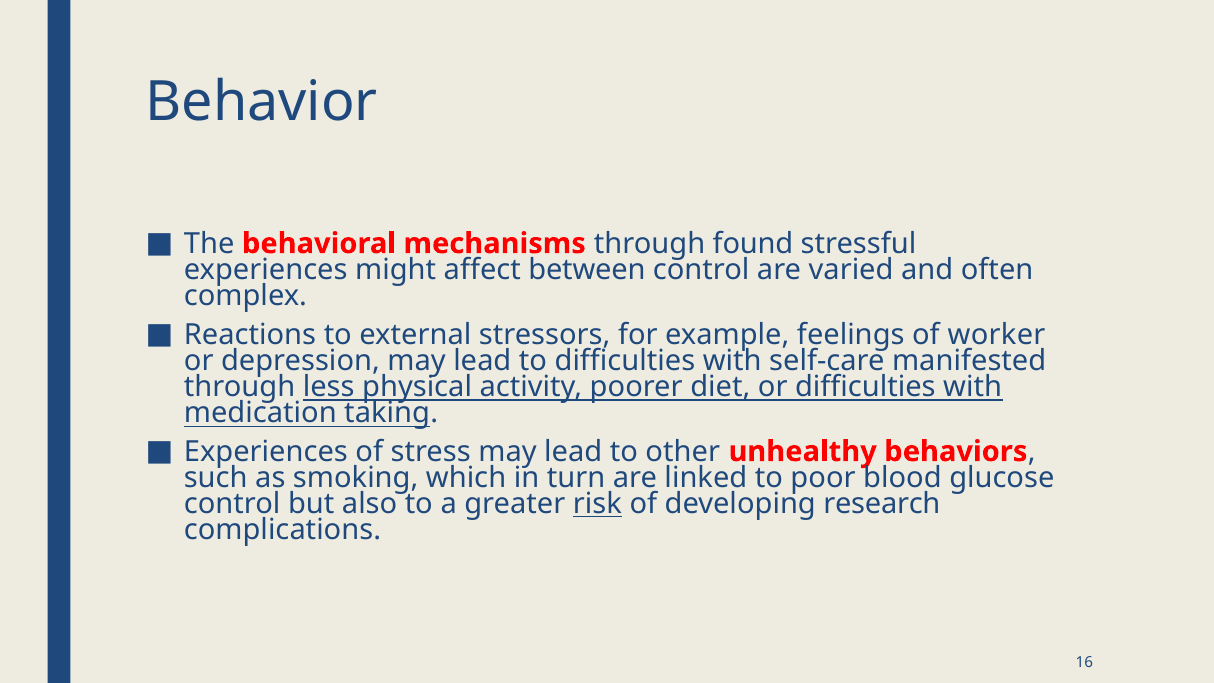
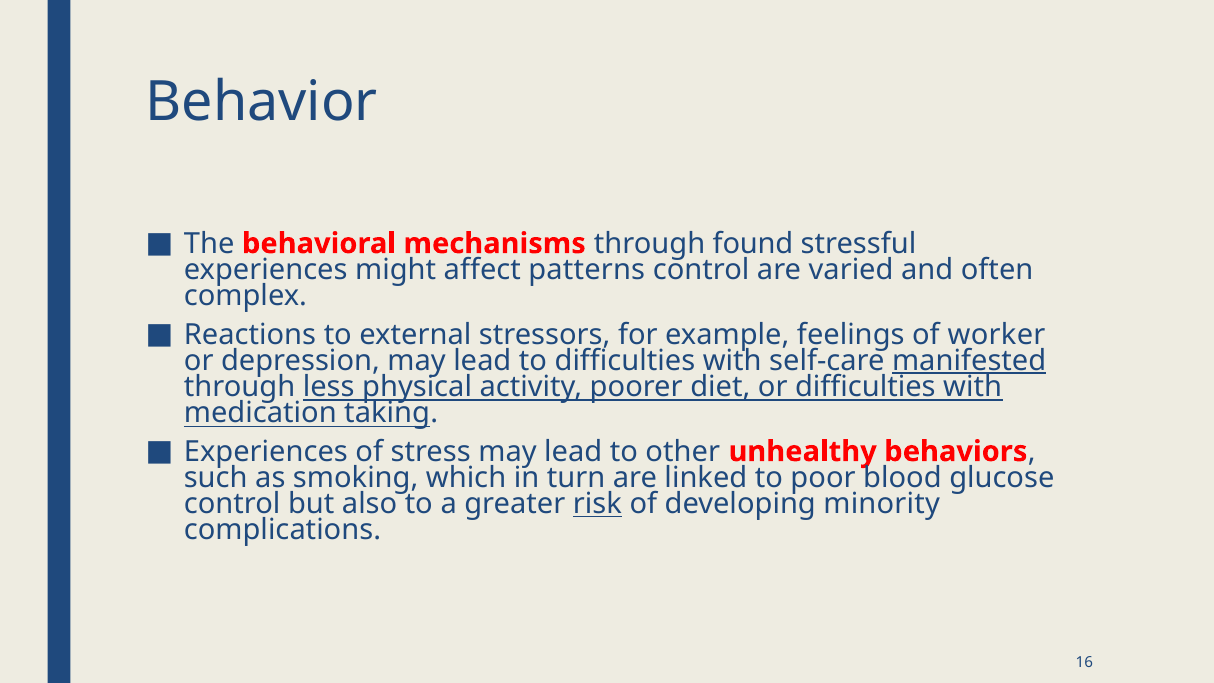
between: between -> patterns
manifested underline: none -> present
research: research -> minority
